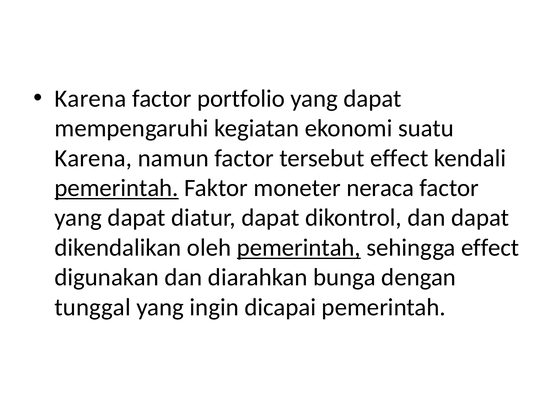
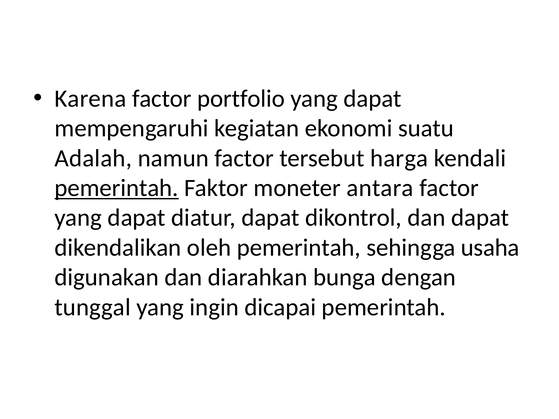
Karena at (93, 158): Karena -> Adalah
tersebut effect: effect -> harga
neraca: neraca -> antara
pemerintah at (299, 248) underline: present -> none
sehingga effect: effect -> usaha
